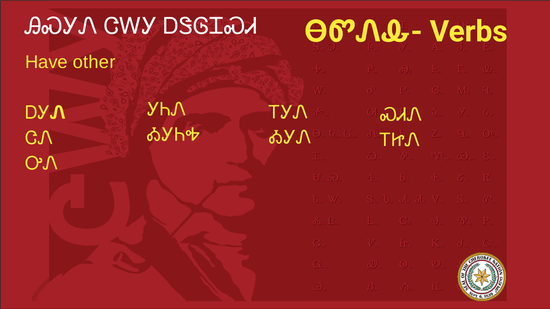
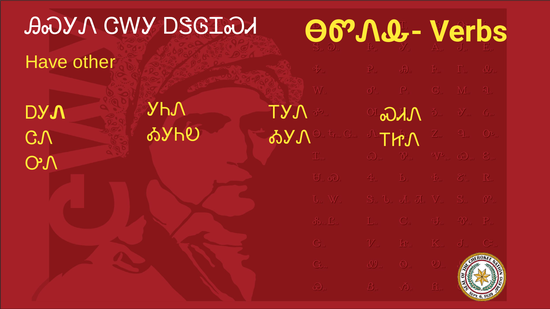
ᎣᎩᏂᎭ: ᎣᎩᏂᎭ -> ᎣᎩᏂᎧ
